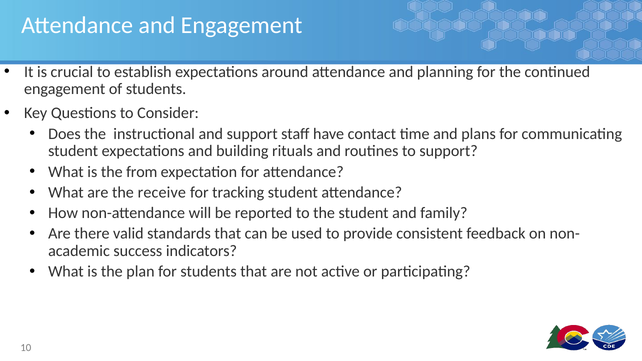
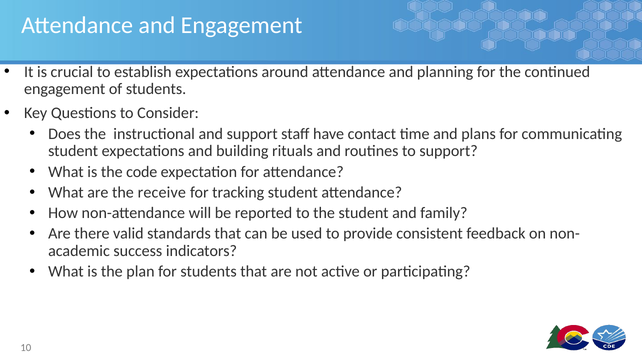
from: from -> code
